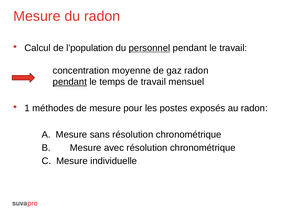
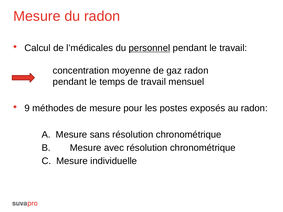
l’population: l’population -> l’médicales
pendant at (70, 82) underline: present -> none
1: 1 -> 9
